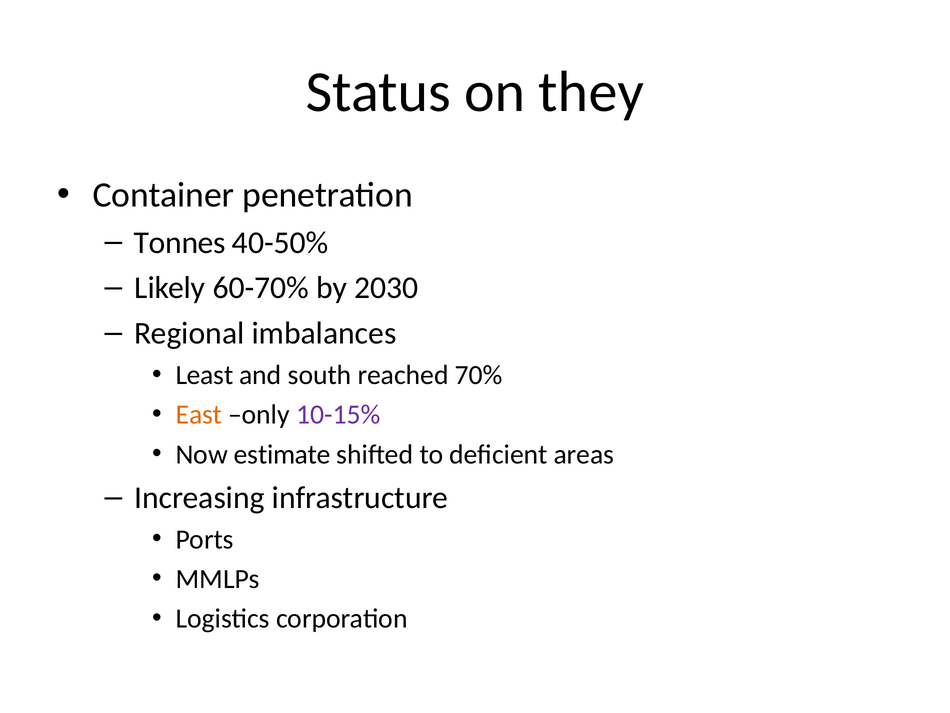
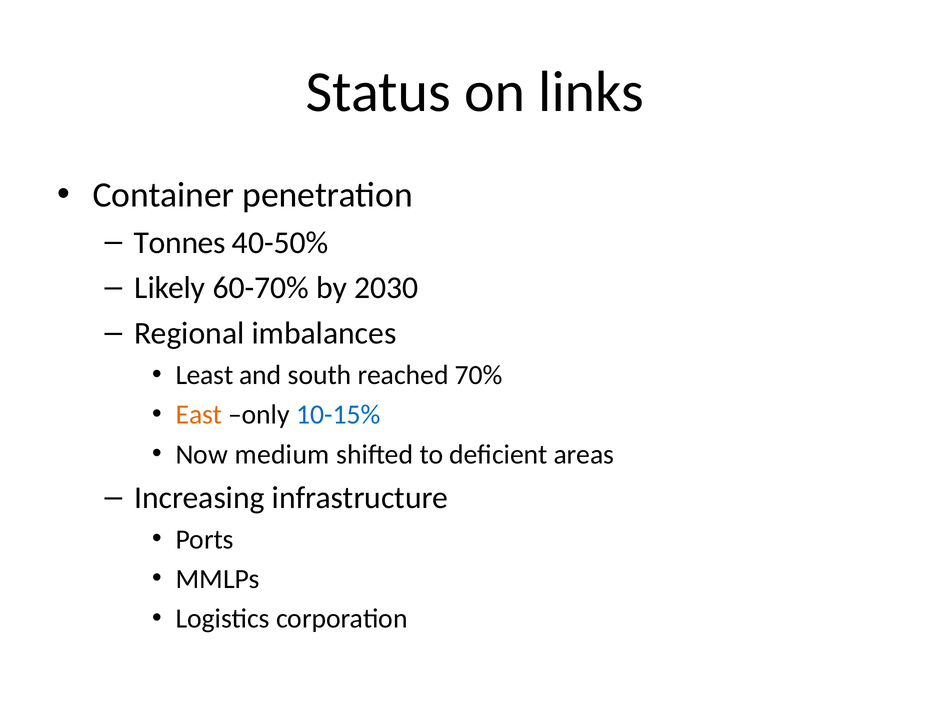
they: they -> links
10-15% colour: purple -> blue
estimate: estimate -> medium
